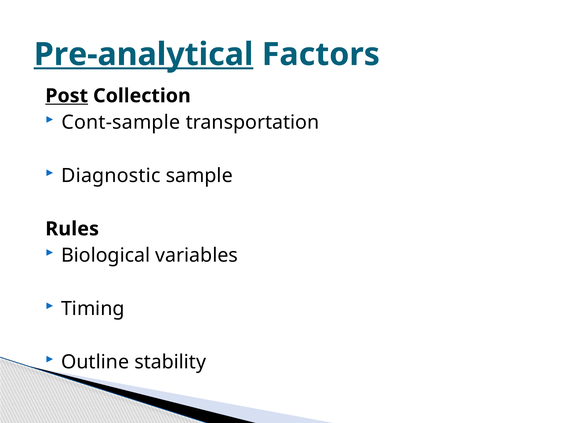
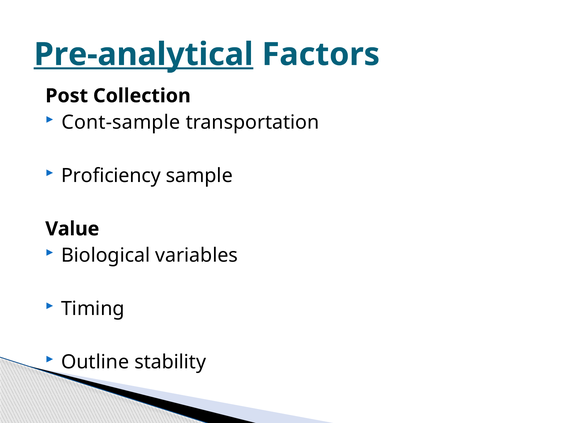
Post underline: present -> none
Diagnostic: Diagnostic -> Proficiency
Rules: Rules -> Value
